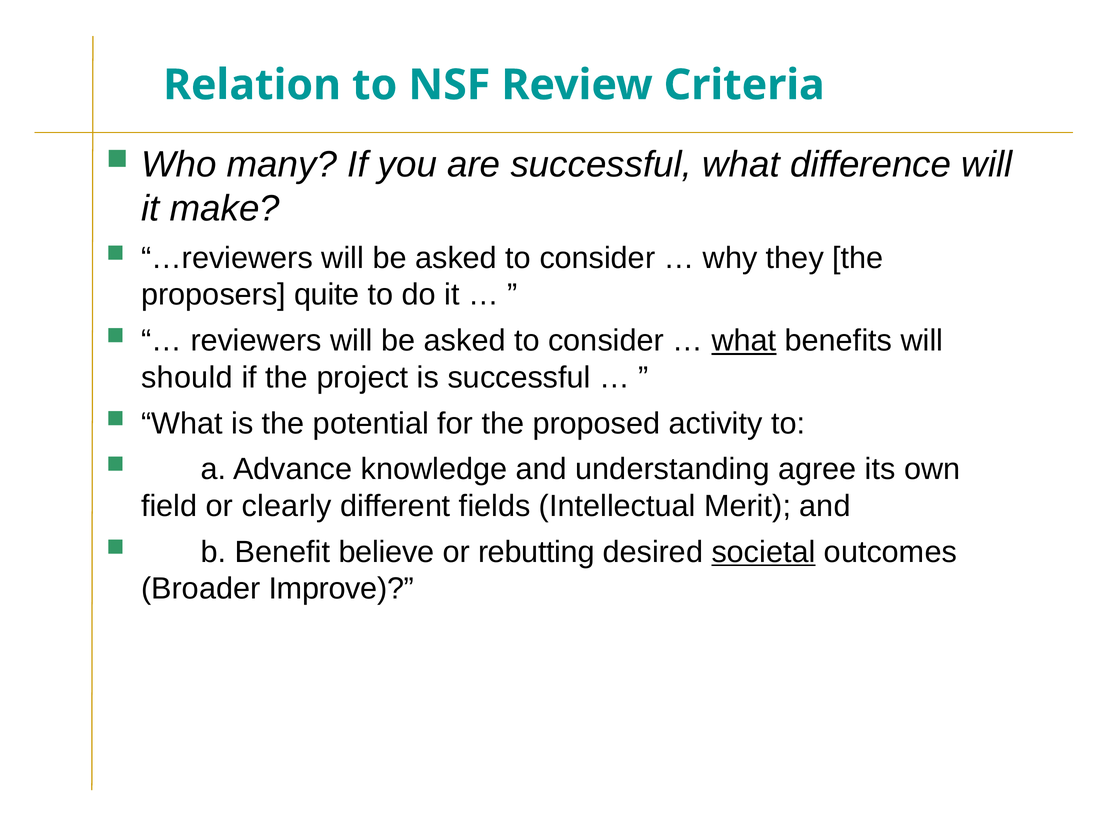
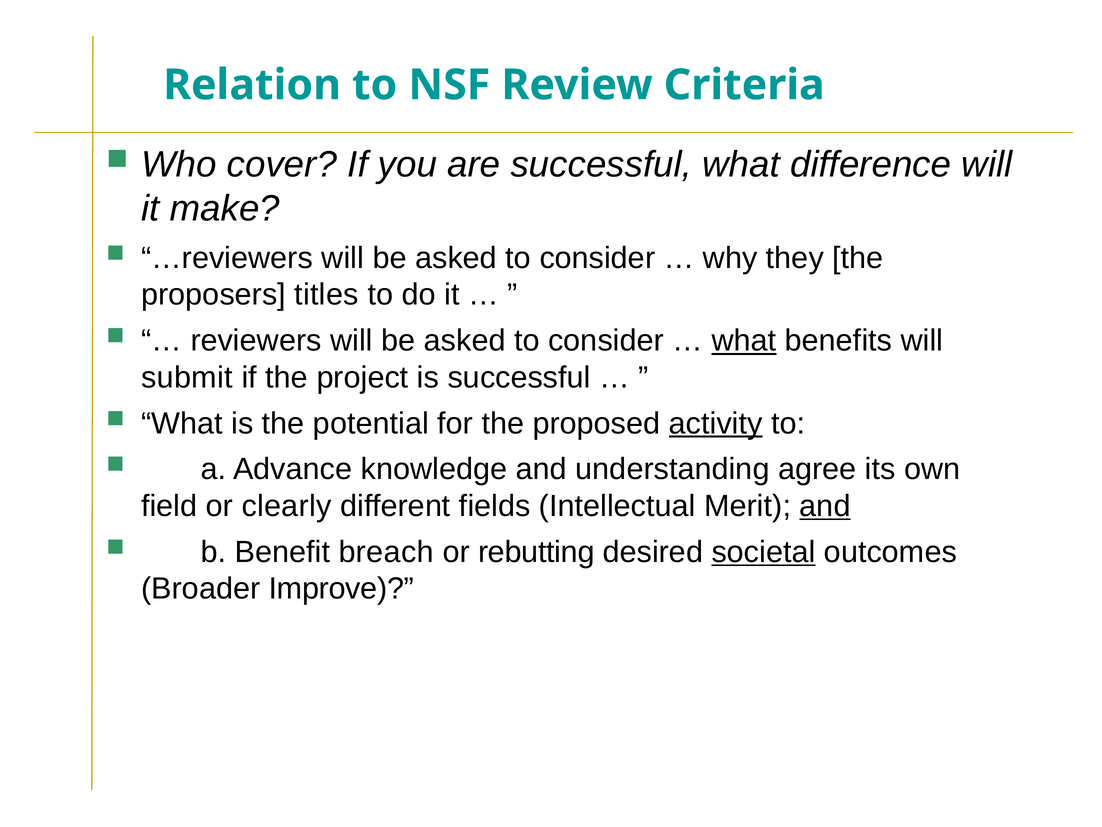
many: many -> cover
quite: quite -> titles
should: should -> submit
activity underline: none -> present
and at (825, 506) underline: none -> present
believe: believe -> breach
